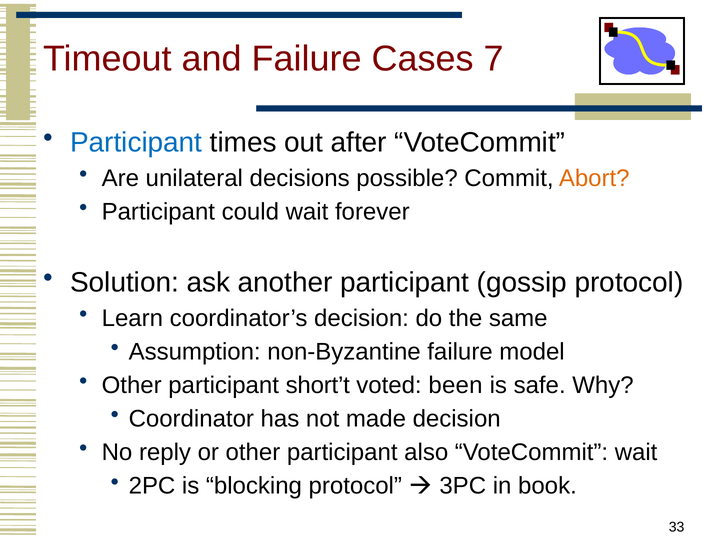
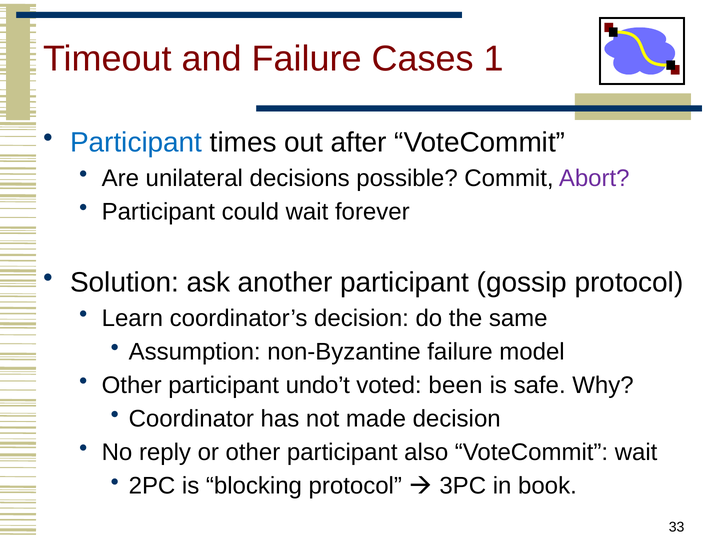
7: 7 -> 1
Abort colour: orange -> purple
short’t: short’t -> undo’t
